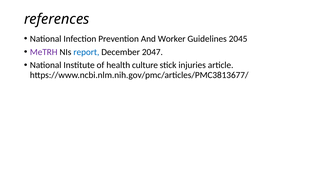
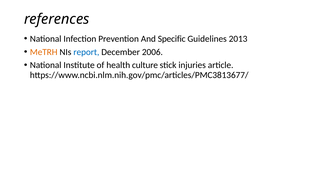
Worker: Worker -> Specific
2045: 2045 -> 2013
MeTRH colour: purple -> orange
2047: 2047 -> 2006
